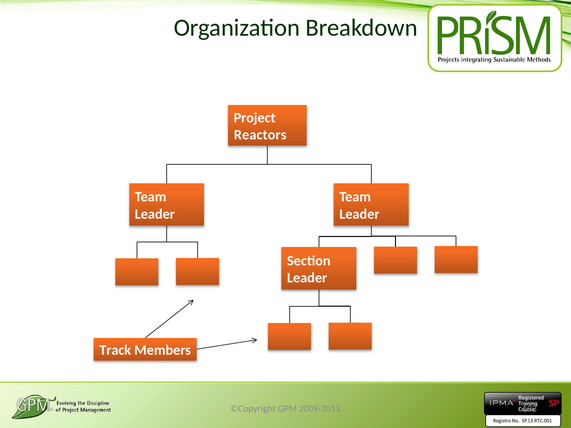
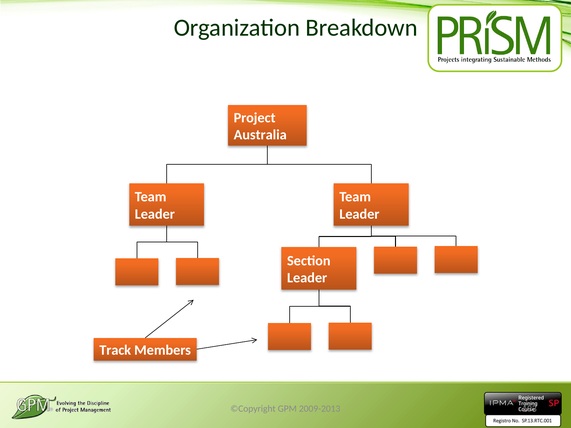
Reactors: Reactors -> Australia
